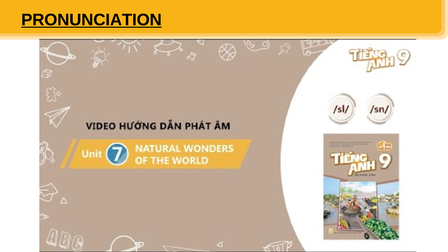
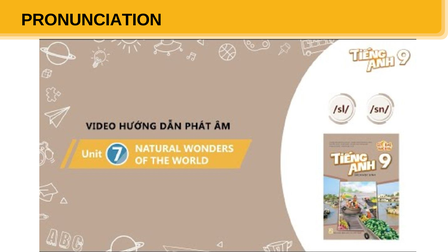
PRONUNCIATION underline: present -> none
